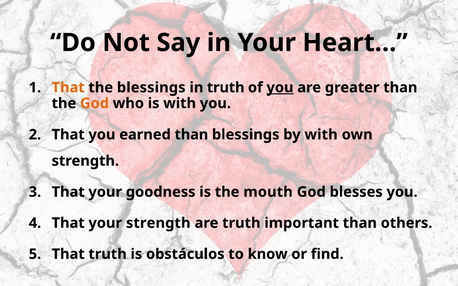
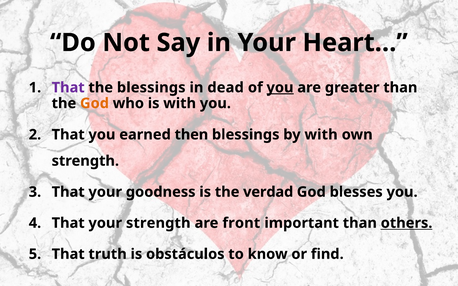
That at (68, 88) colour: orange -> purple
in truth: truth -> dead
earned than: than -> then
mouth: mouth -> verdad
are truth: truth -> front
others underline: none -> present
